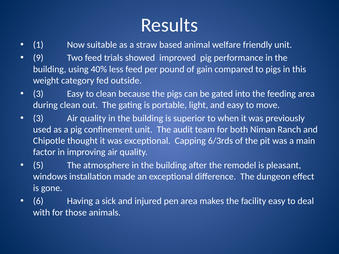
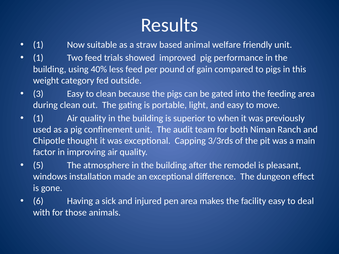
9 at (38, 58): 9 -> 1
3 at (38, 118): 3 -> 1
6/3rds: 6/3rds -> 3/3rds
